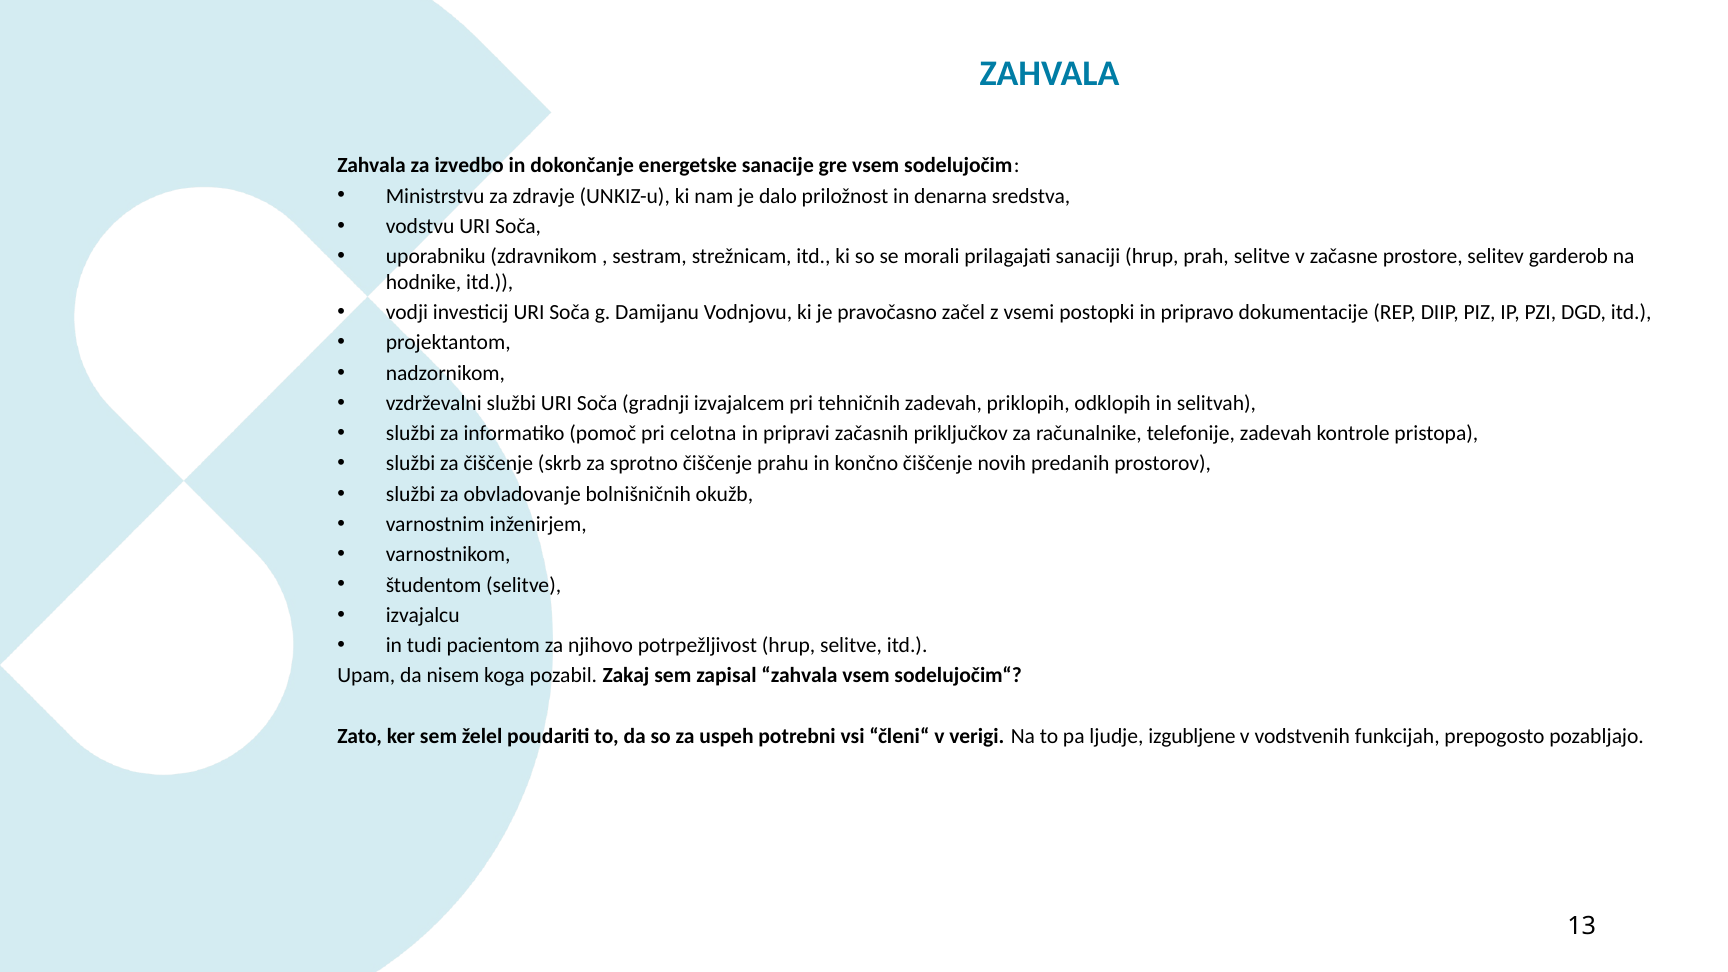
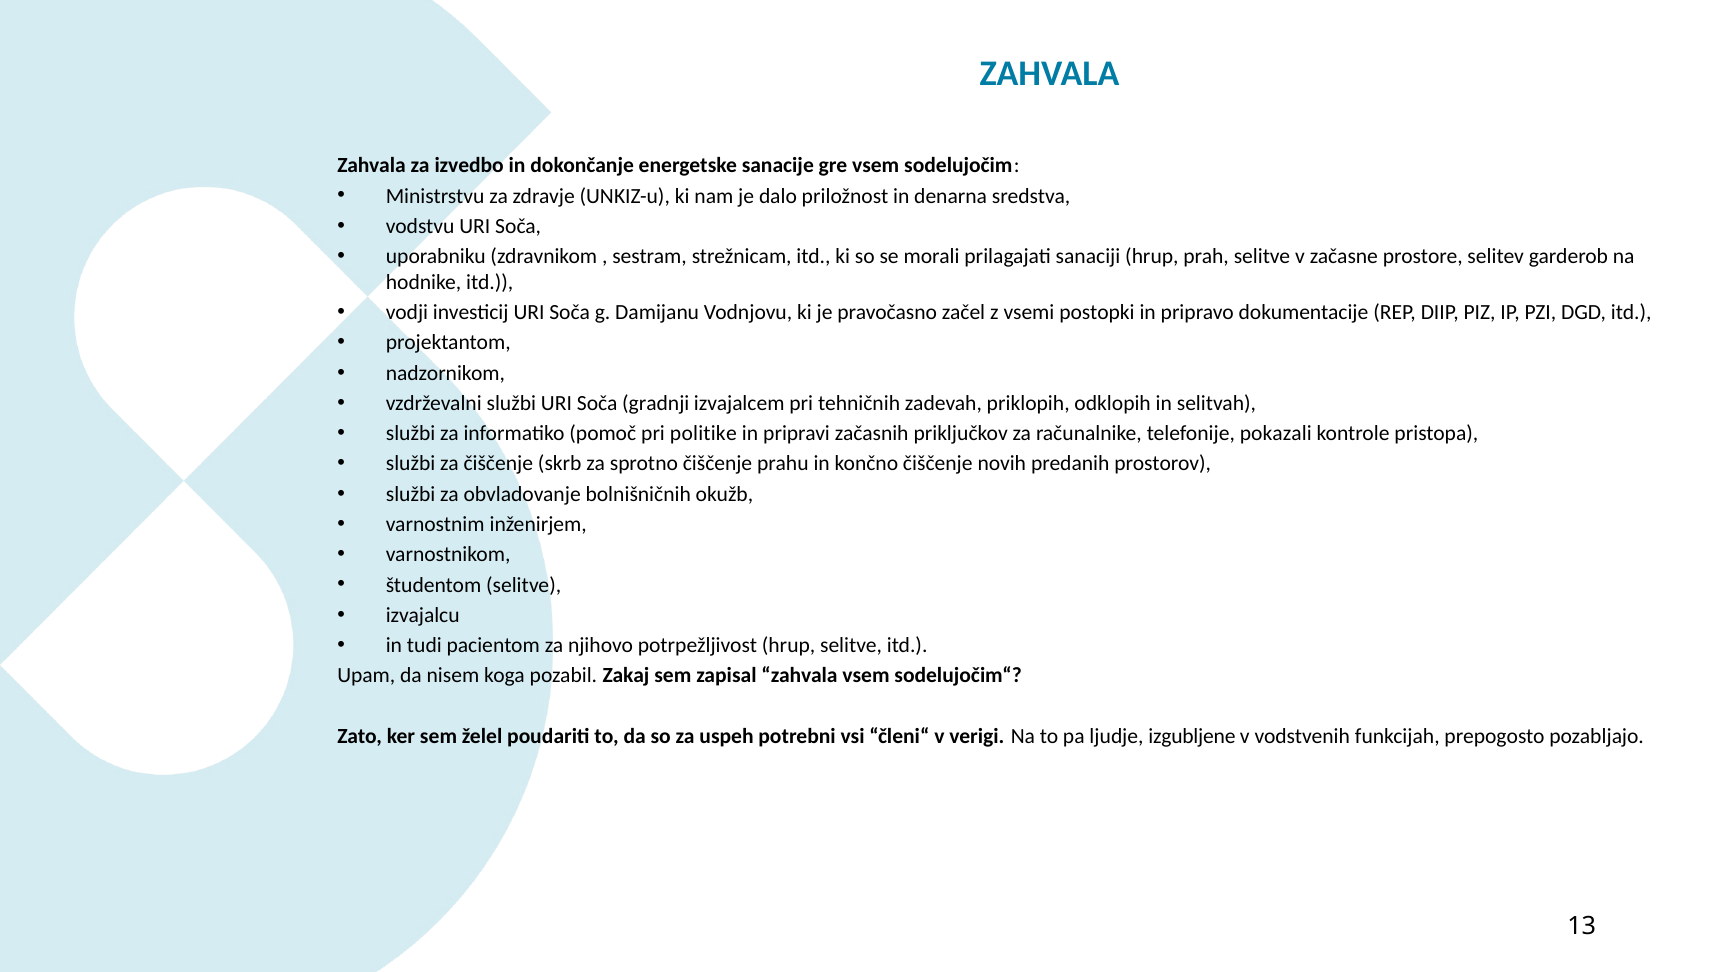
celotna: celotna -> politike
telefonije zadevah: zadevah -> pokazali
